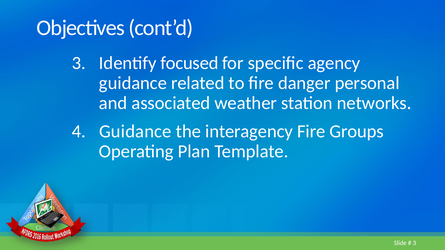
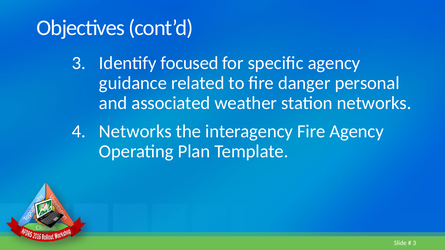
Guidance at (135, 131): Guidance -> Networks
Fire Groups: Groups -> Agency
